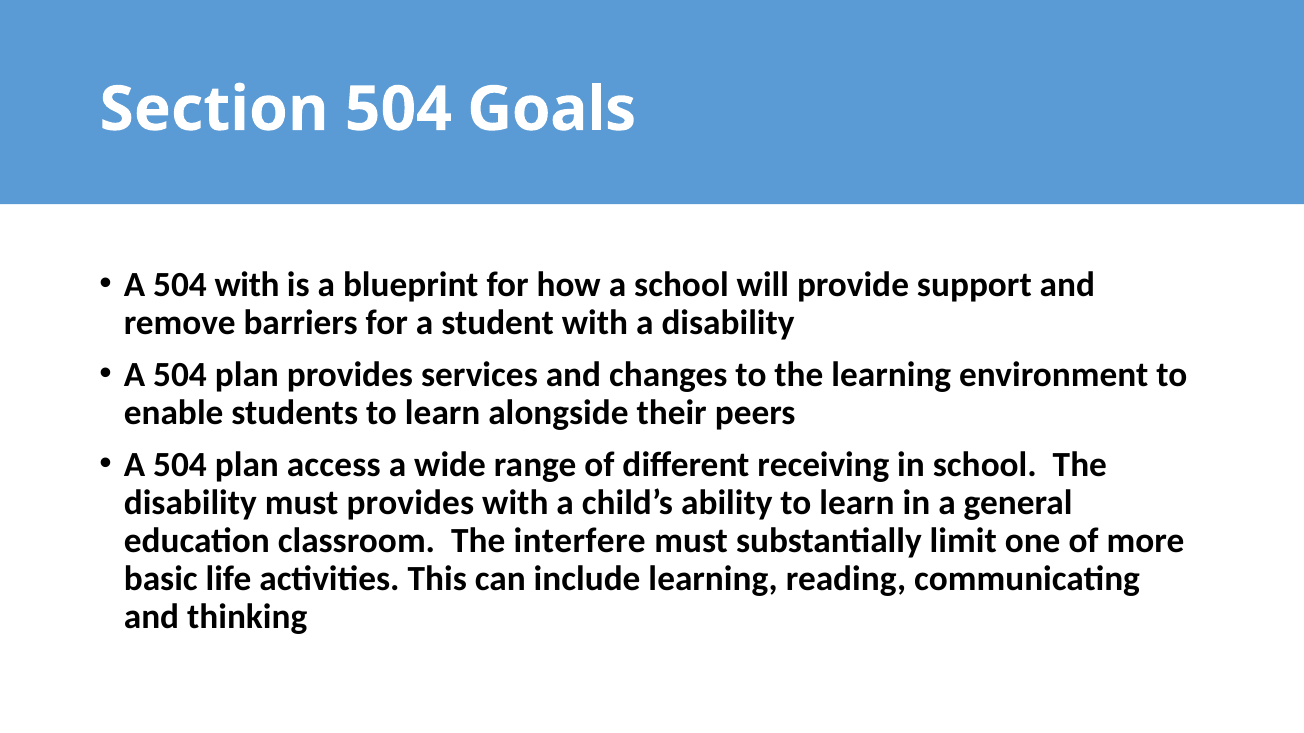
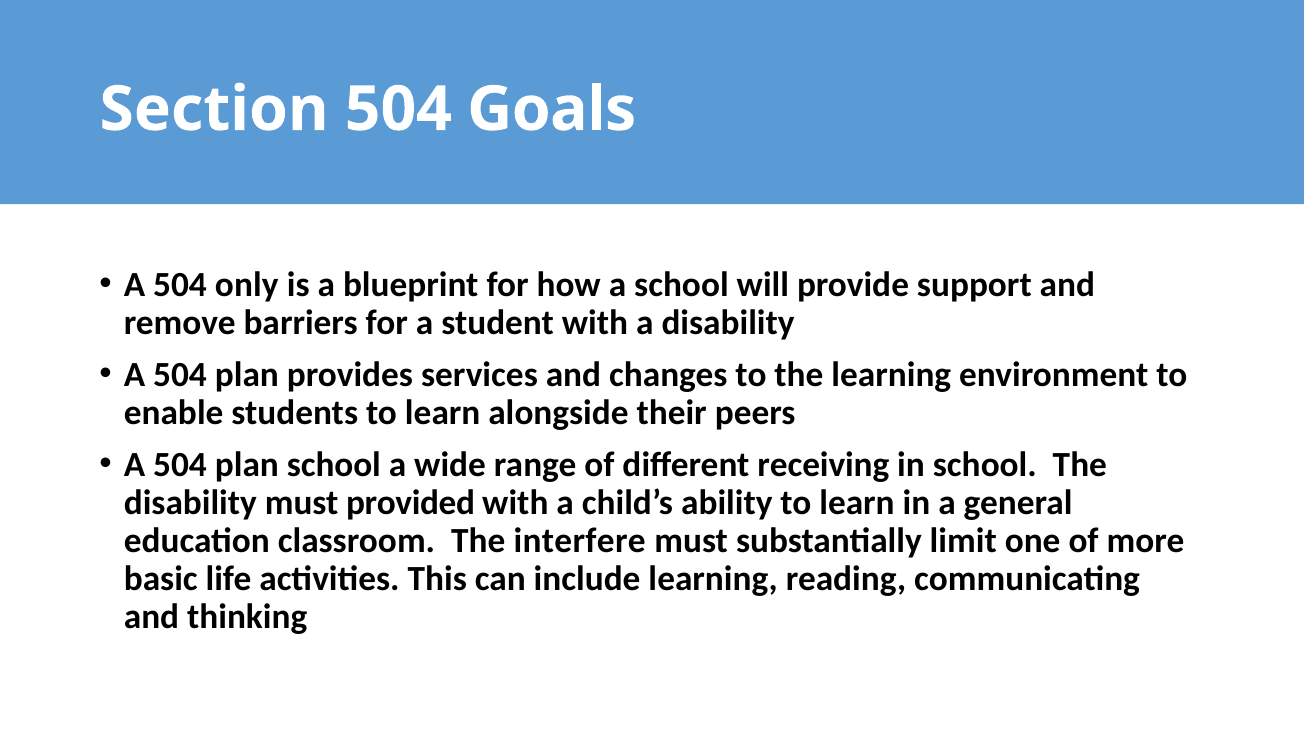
504 with: with -> only
plan access: access -> school
must provides: provides -> provided
